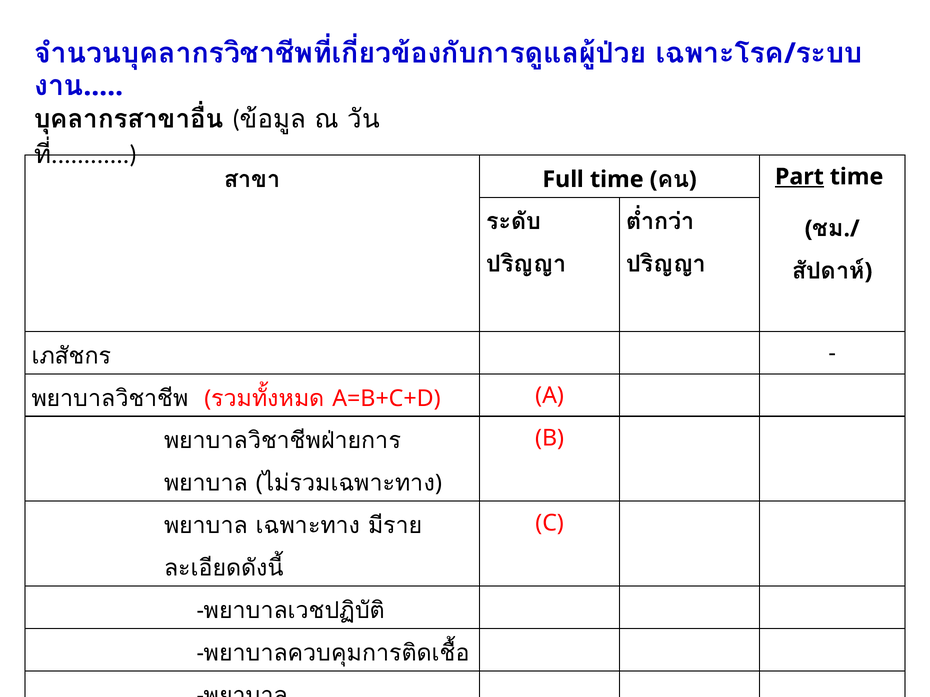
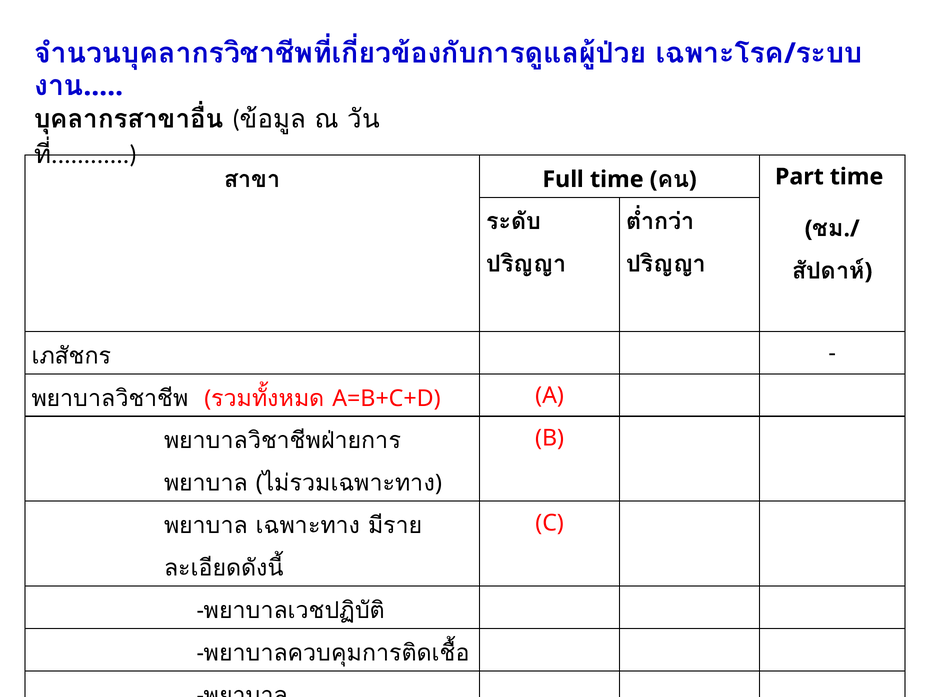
Part underline: present -> none
